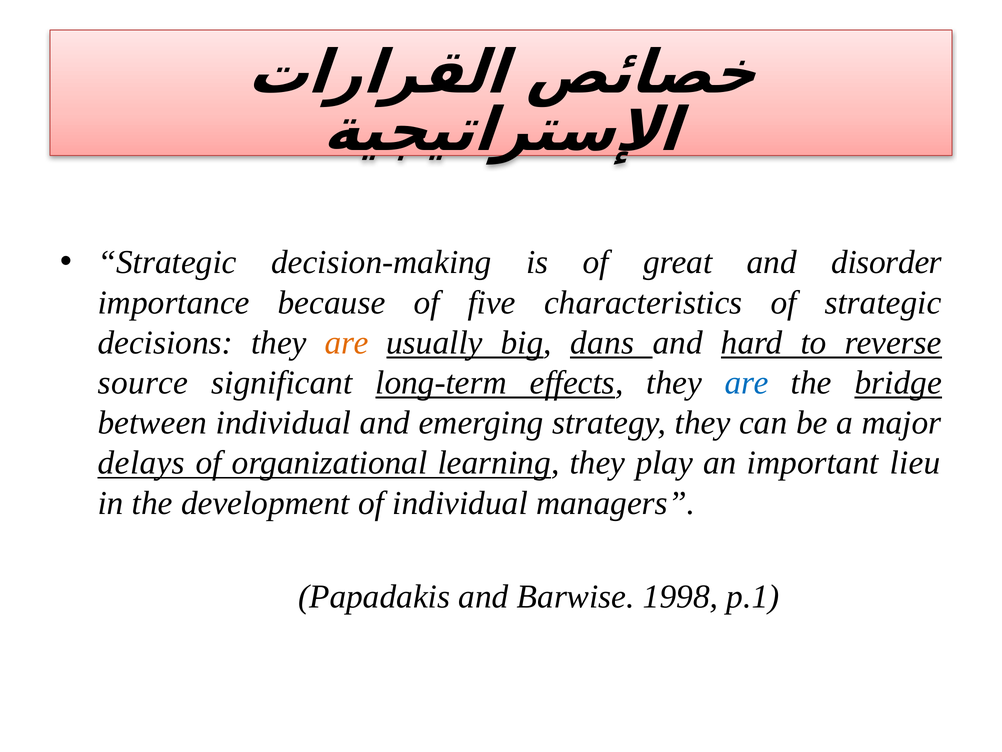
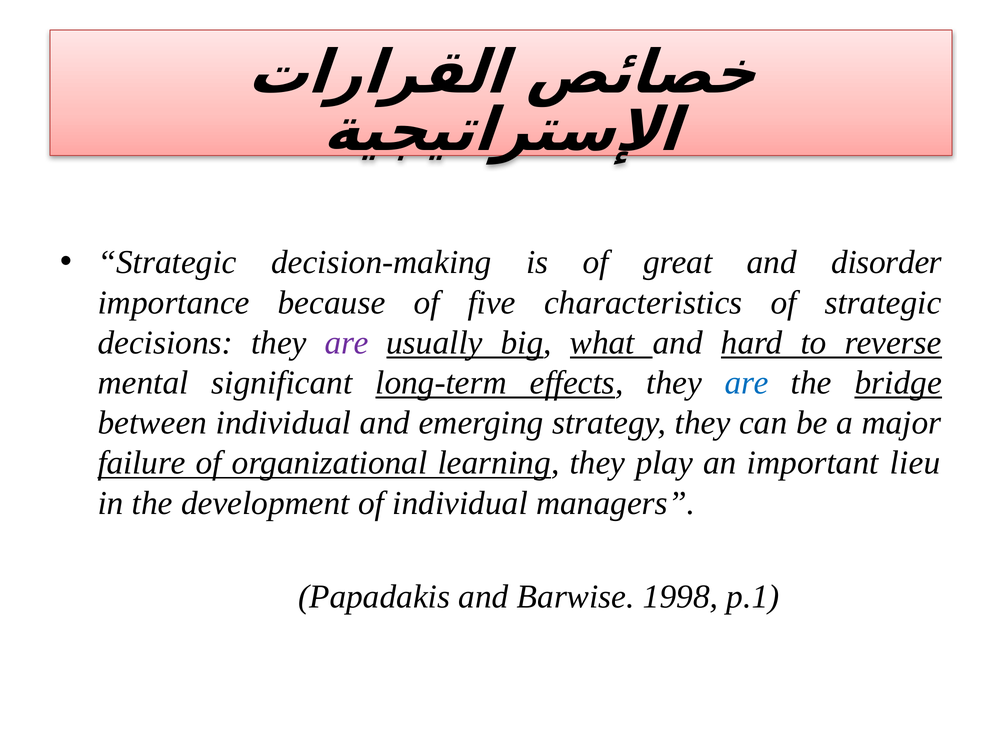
are at (347, 342) colour: orange -> purple
dans: dans -> what
source: source -> mental
delays: delays -> failure
